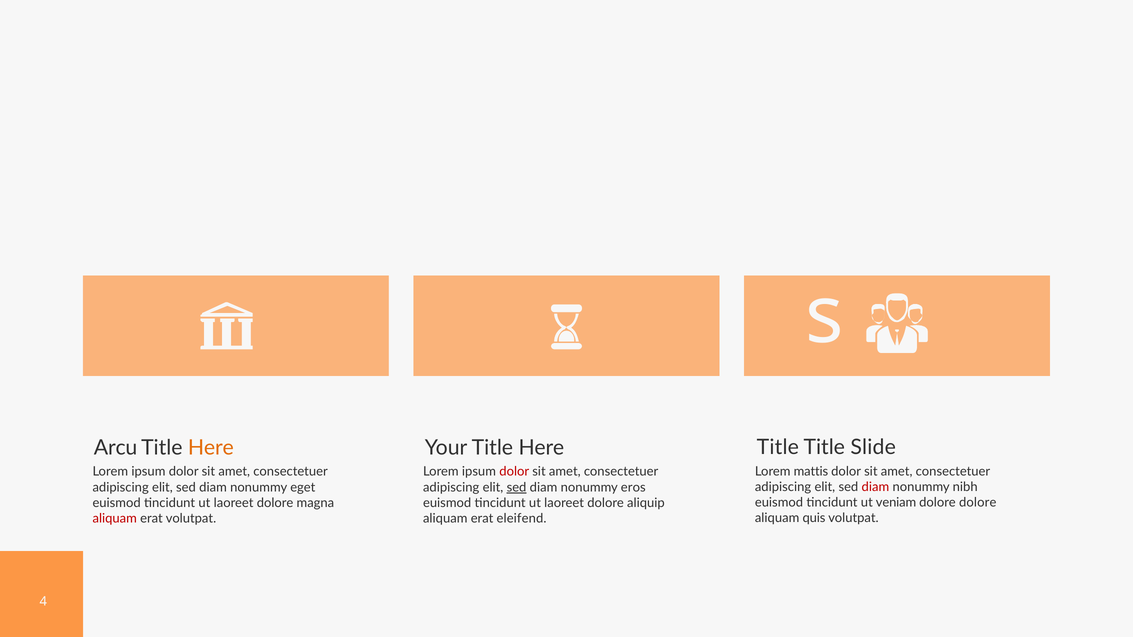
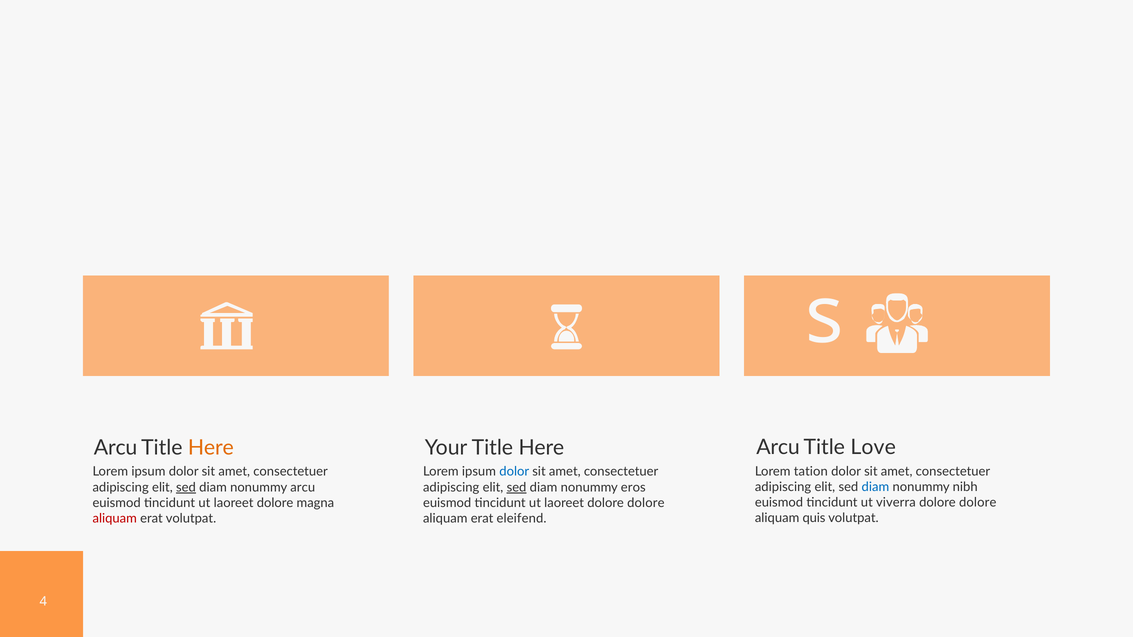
Title at (778, 448): Title -> Arcu
Slide: Slide -> Love
mattis: mattis -> tation
dolor at (514, 472) colour: red -> blue
diam at (875, 487) colour: red -> blue
sed at (186, 488) underline: none -> present
nonummy eget: eget -> arcu
veniam: veniam -> viverra
laoreet dolore aliquip: aliquip -> dolore
